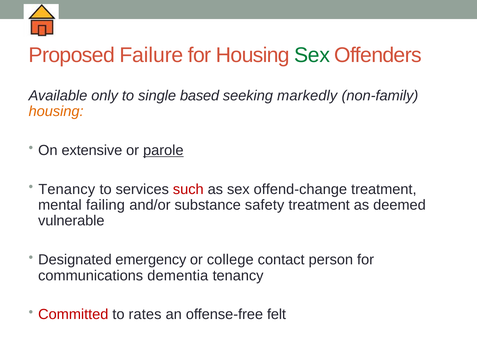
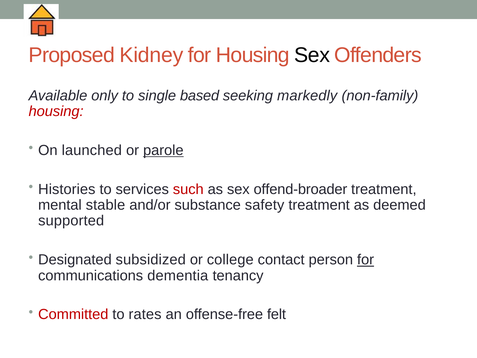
Failure: Failure -> Kidney
Sex at (312, 55) colour: green -> black
housing at (56, 111) colour: orange -> red
extensive: extensive -> launched
Tenancy at (67, 189): Tenancy -> Histories
offend-change: offend-change -> offend-broader
failing: failing -> stable
vulnerable: vulnerable -> supported
emergency: emergency -> subsidized
for at (366, 260) underline: none -> present
